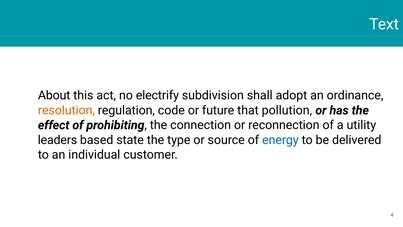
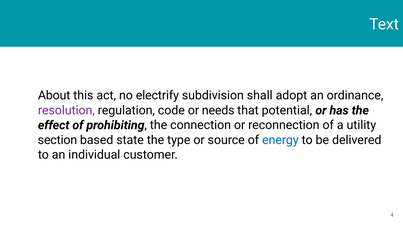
resolution colour: orange -> purple
future: future -> needs
pollution: pollution -> potential
leaders: leaders -> section
